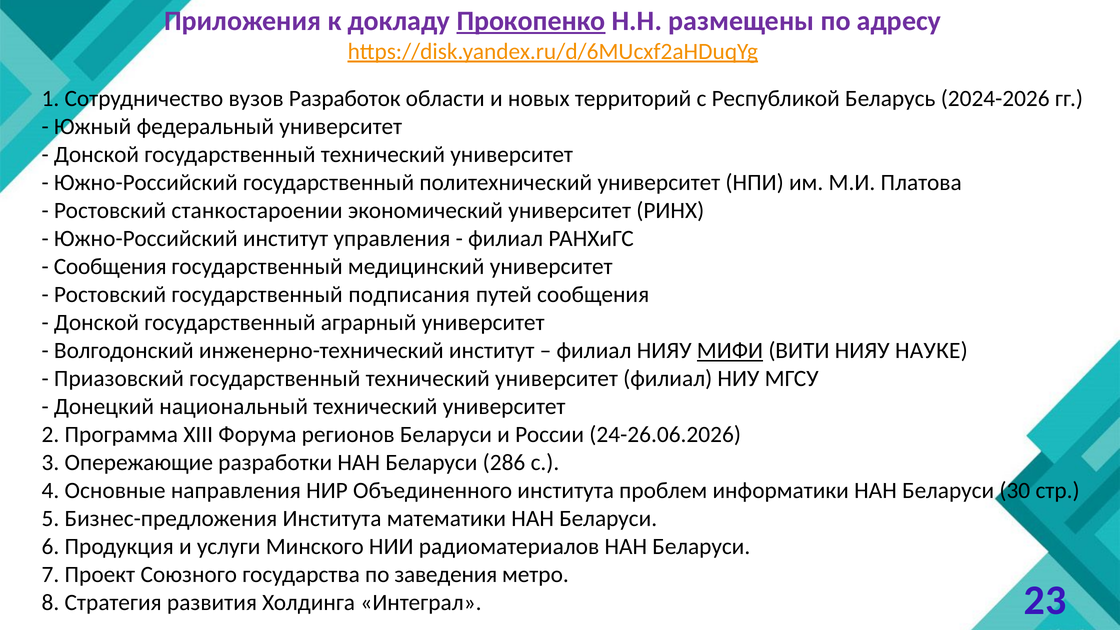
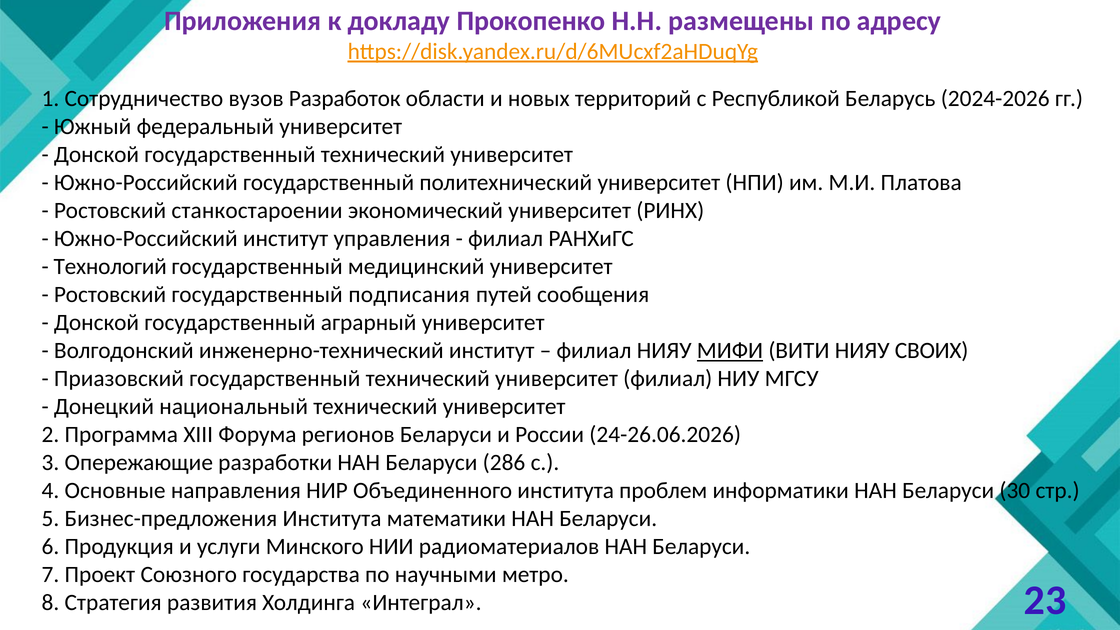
Прокопенко underline: present -> none
Сообщения at (110, 267): Сообщения -> Технологий
НАУКЕ: НАУКЕ -> СВОИХ
заведения: заведения -> научными
